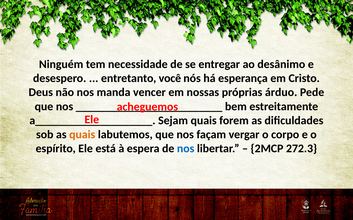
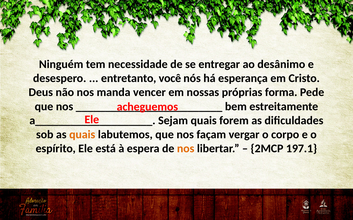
árduo: árduo -> forma
nos at (186, 149) colour: blue -> orange
272.3: 272.3 -> 197.1
